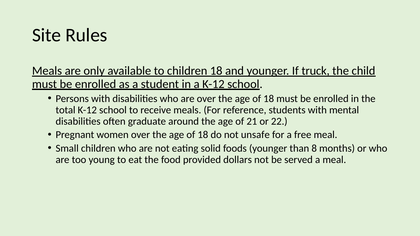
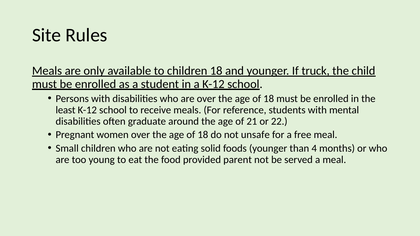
total: total -> least
8: 8 -> 4
dollars: dollars -> parent
